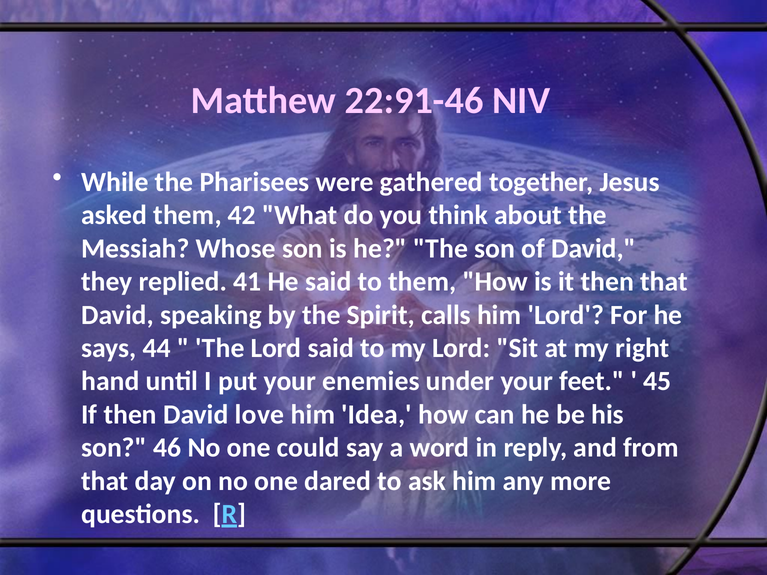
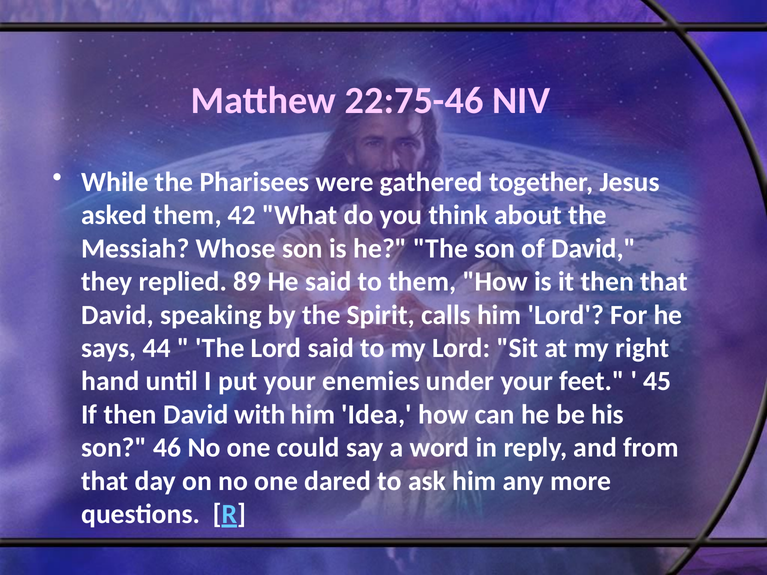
22:91-46: 22:91-46 -> 22:75-46
41: 41 -> 89
love: love -> with
